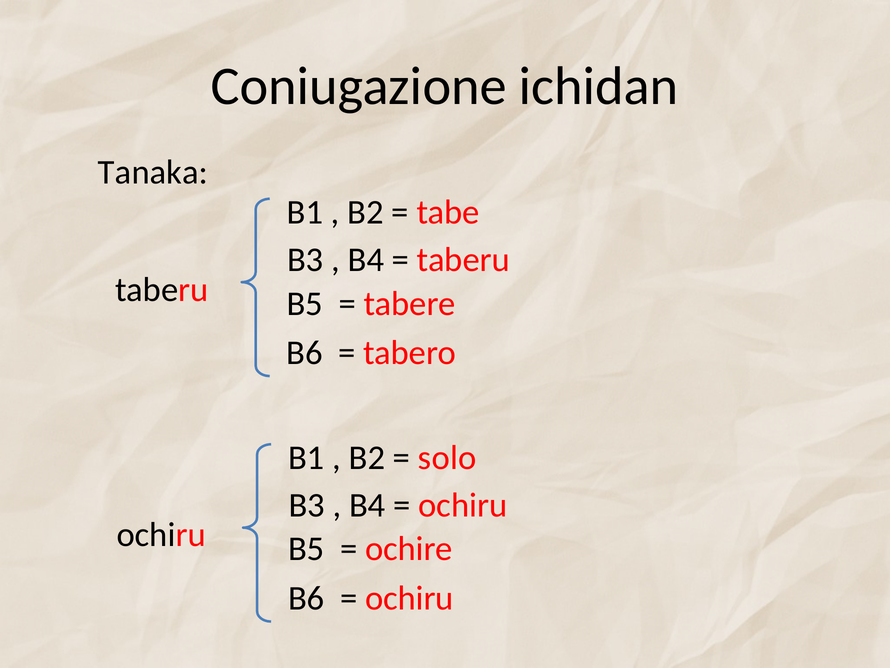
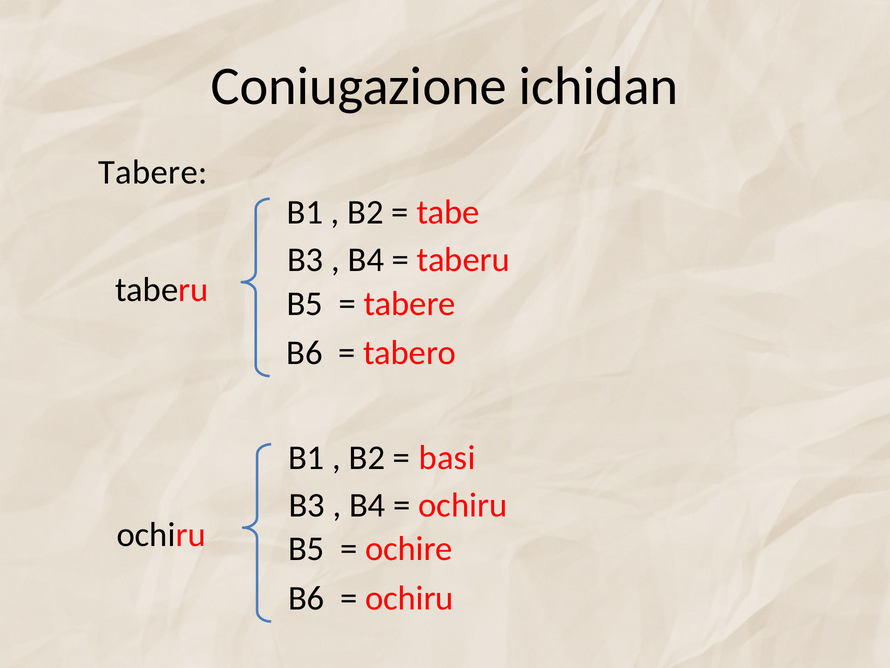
Tanaka at (153, 172): Tanaka -> Tabere
solo: solo -> basi
